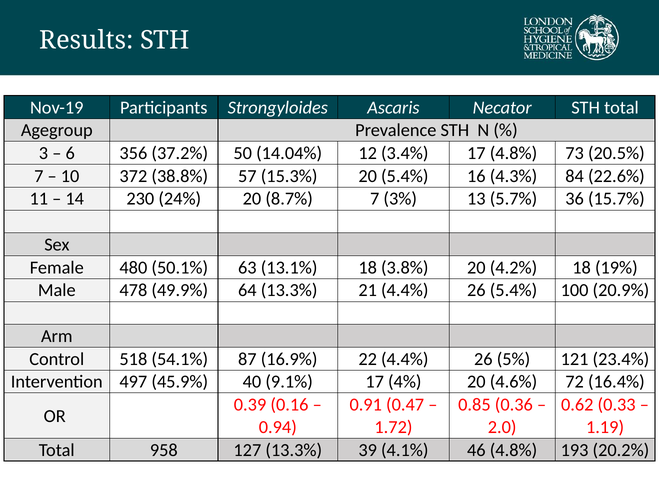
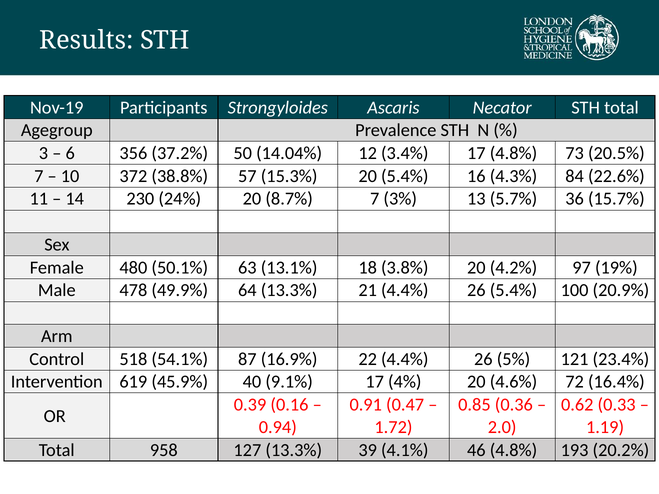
4.2% 18: 18 -> 97
497: 497 -> 619
